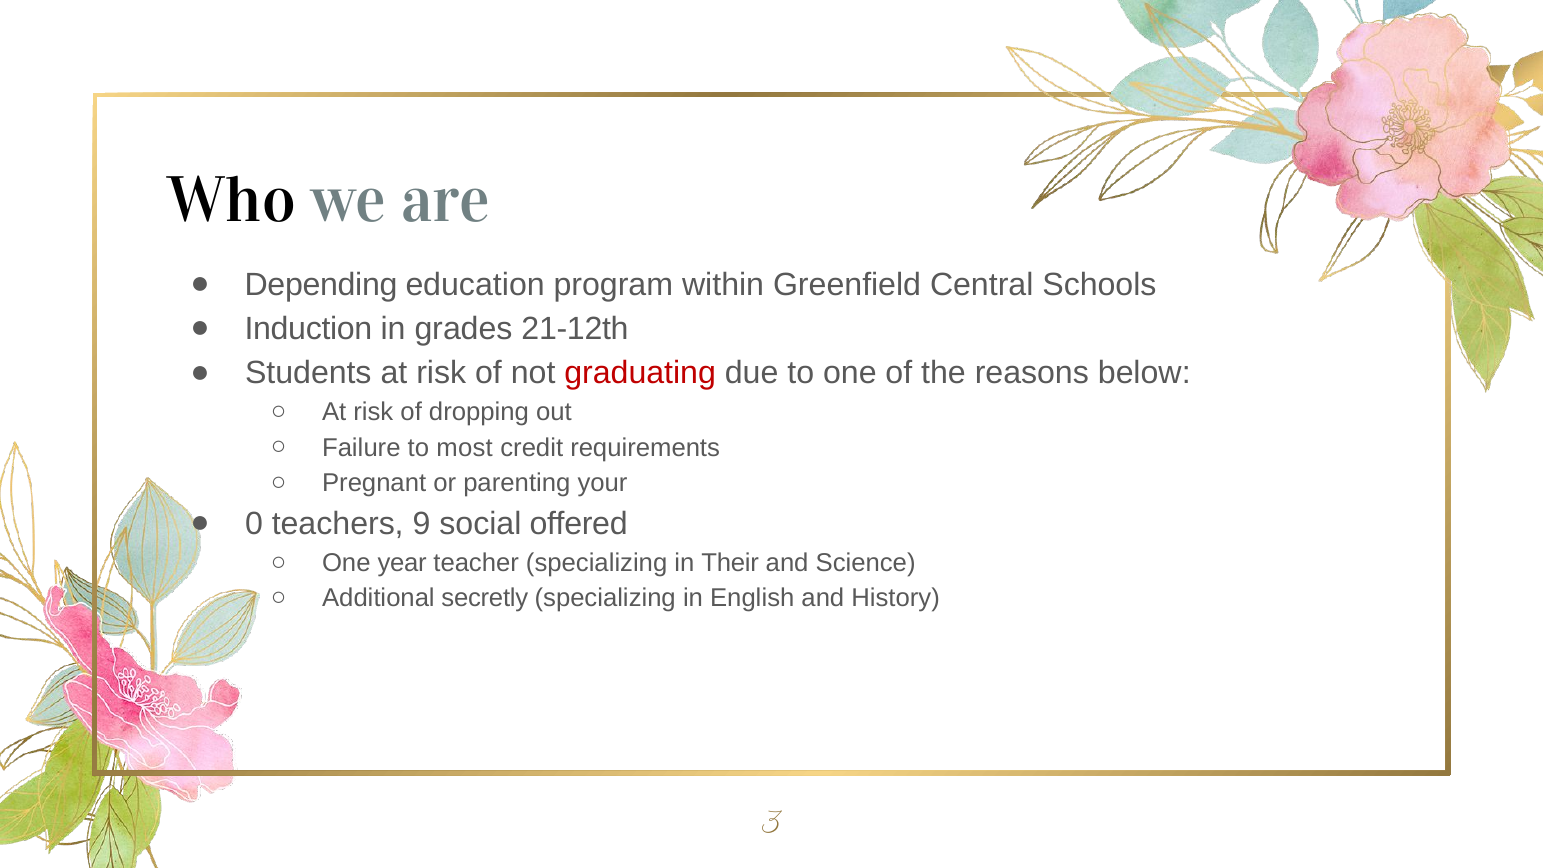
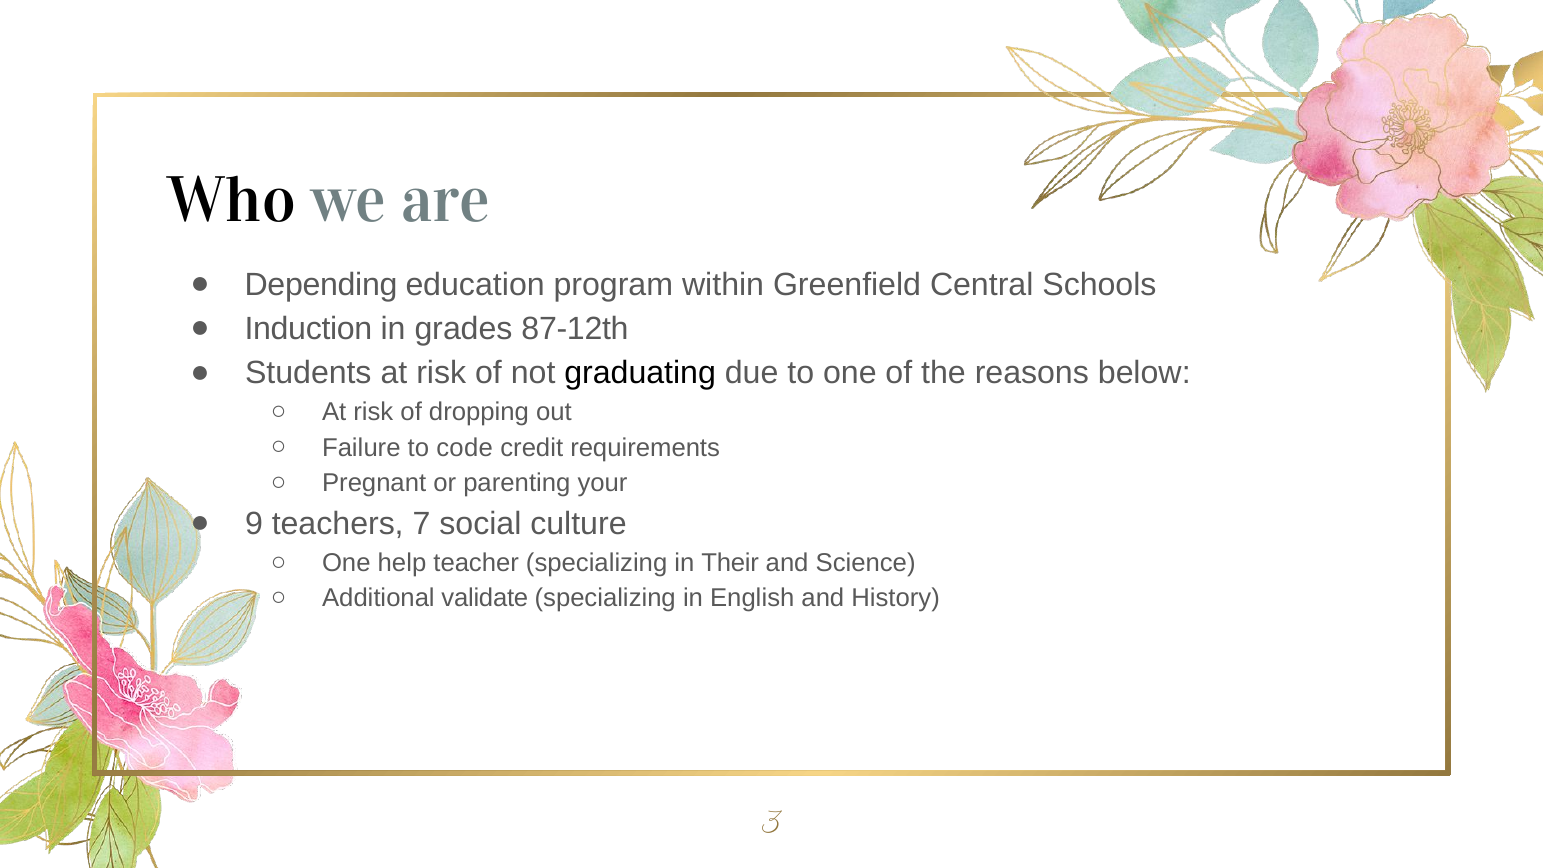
21-12th: 21-12th -> 87-12th
graduating colour: red -> black
most: most -> code
0: 0 -> 9
9: 9 -> 7
offered: offered -> culture
year: year -> help
secretly: secretly -> validate
